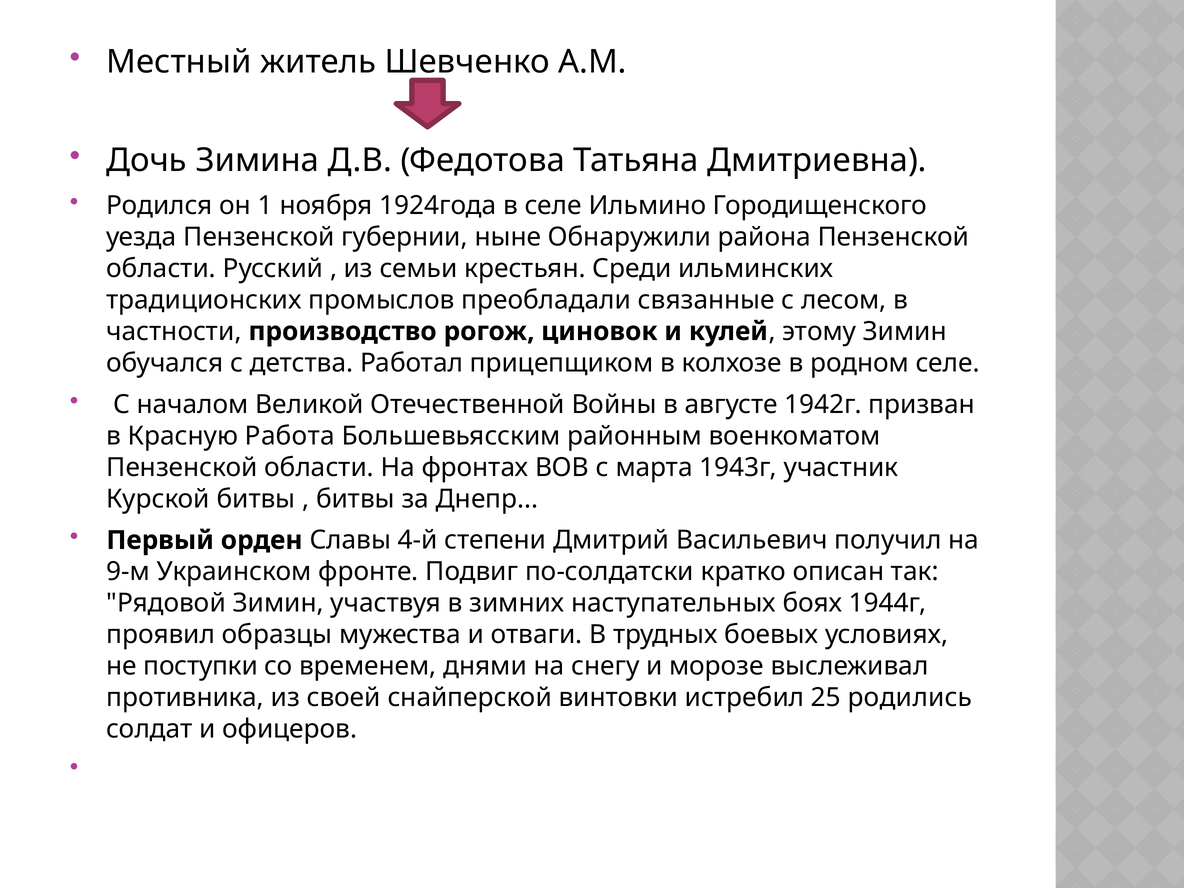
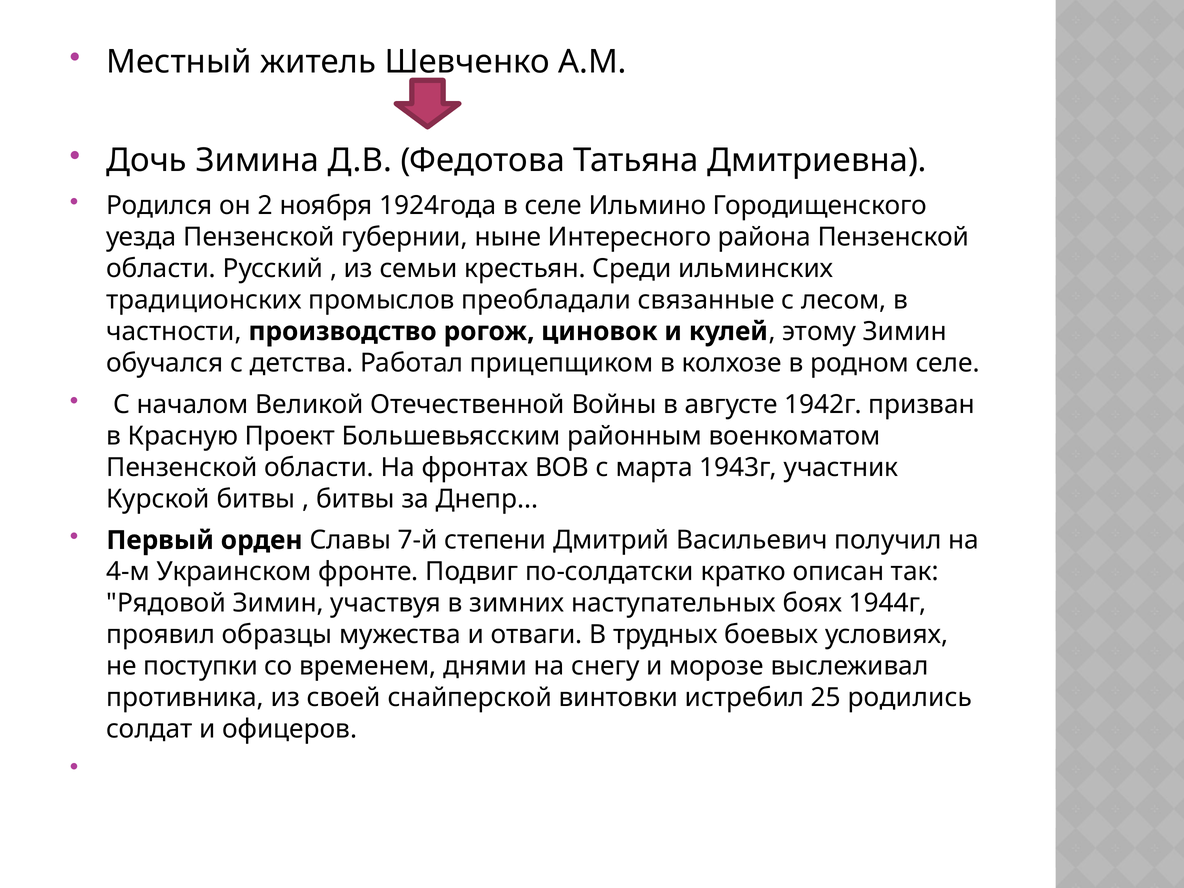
1: 1 -> 2
Обнаружили: Обнаружили -> Интересного
Работа: Работа -> Проект
4-й: 4-й -> 7-й
9-м: 9-м -> 4-м
